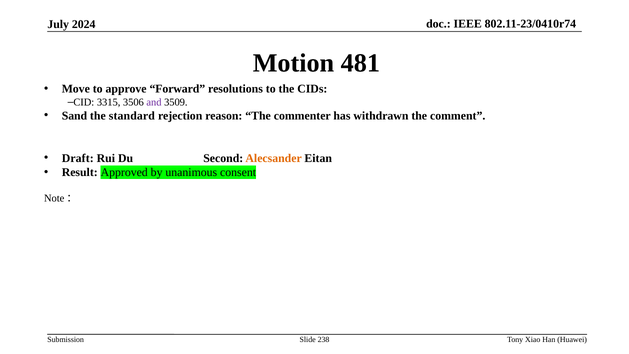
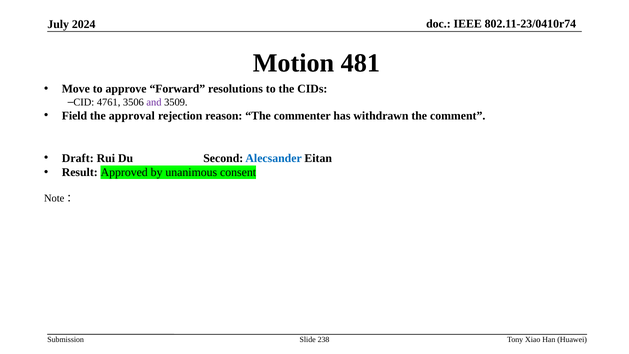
3315: 3315 -> 4761
Sand: Sand -> Field
standard: standard -> approval
Alecsander colour: orange -> blue
